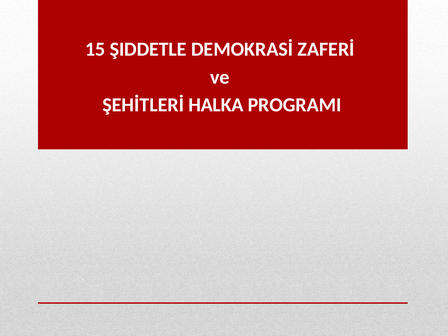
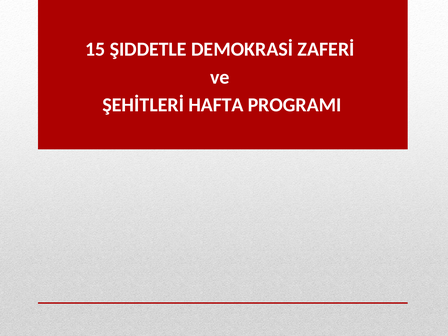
HALKA: HALKA -> HAFTA
